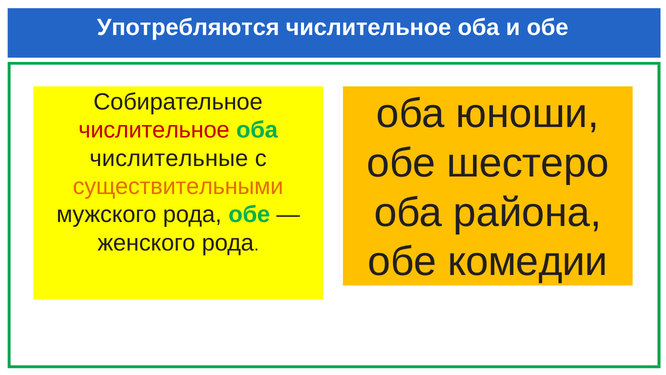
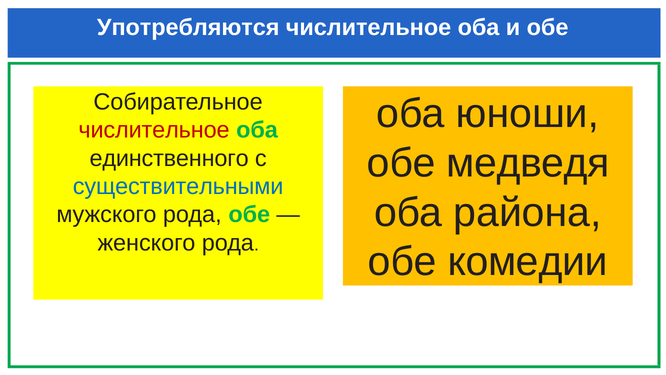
шестеро: шестеро -> медведя
числительные: числительные -> единственного
существительными colour: orange -> blue
